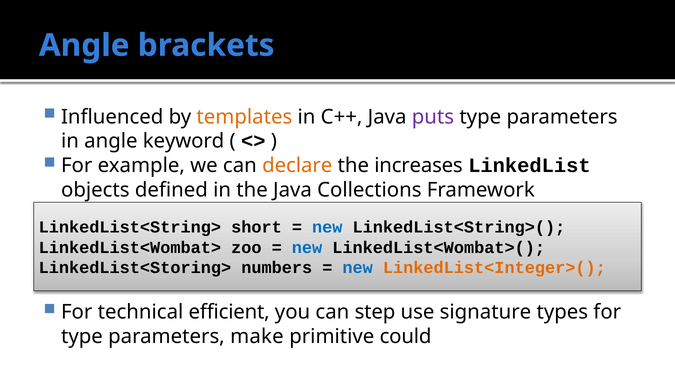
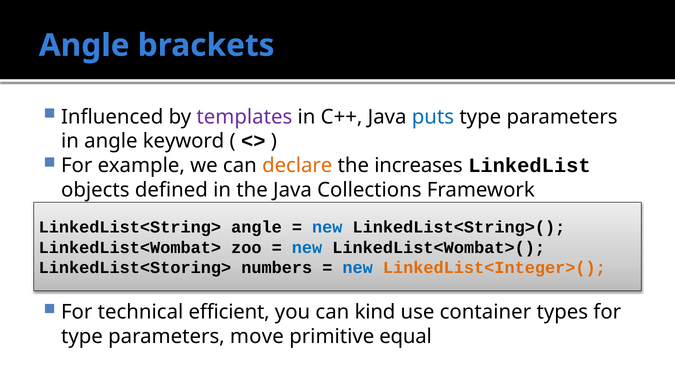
templates colour: orange -> purple
puts colour: purple -> blue
LinkedList<String> short: short -> angle
step: step -> kind
signature: signature -> container
make: make -> move
could: could -> equal
